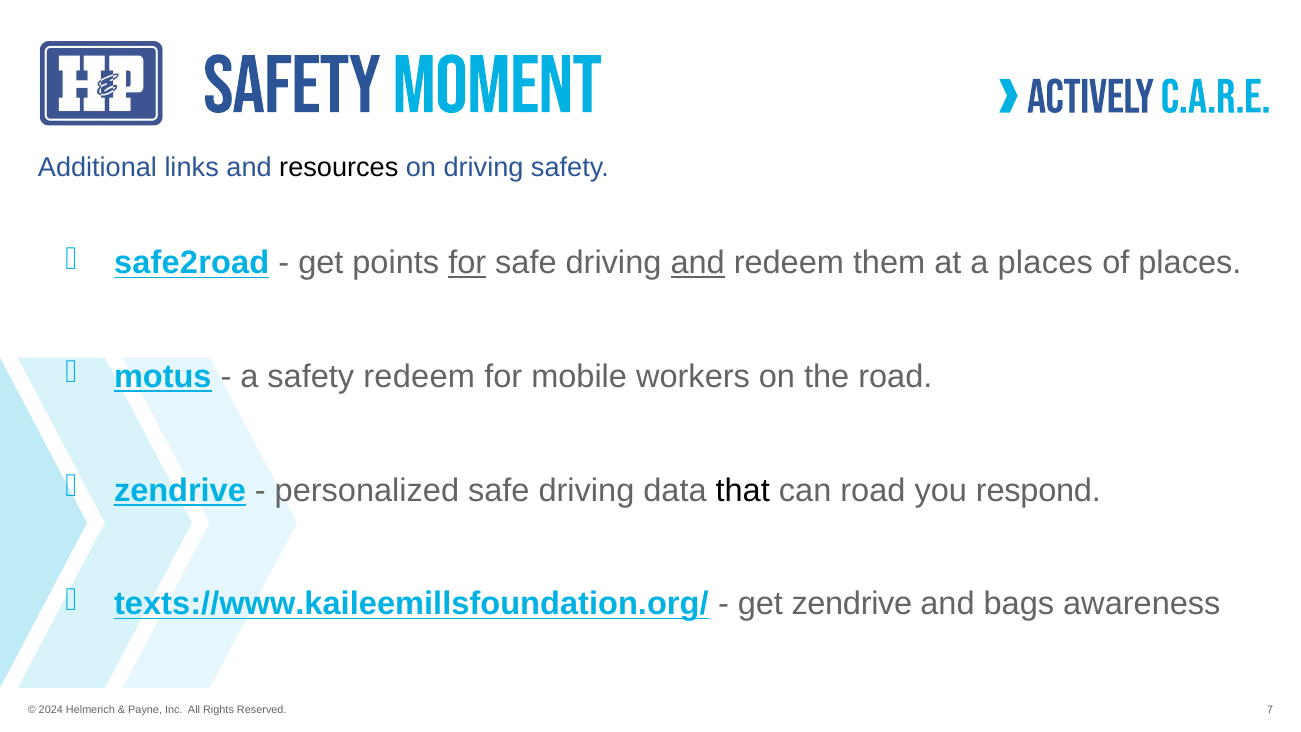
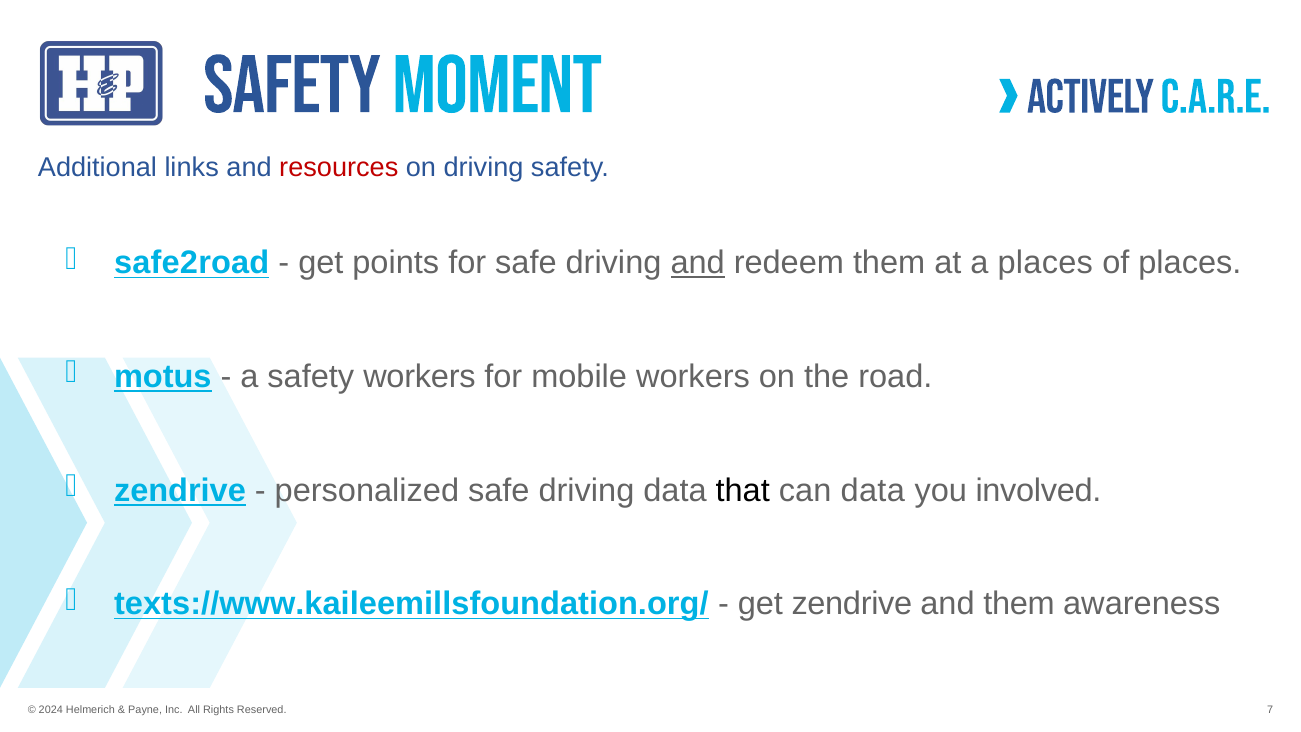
resources colour: black -> red
for at (467, 263) underline: present -> none
safety redeem: redeem -> workers
can road: road -> data
respond: respond -> involved
and bags: bags -> them
